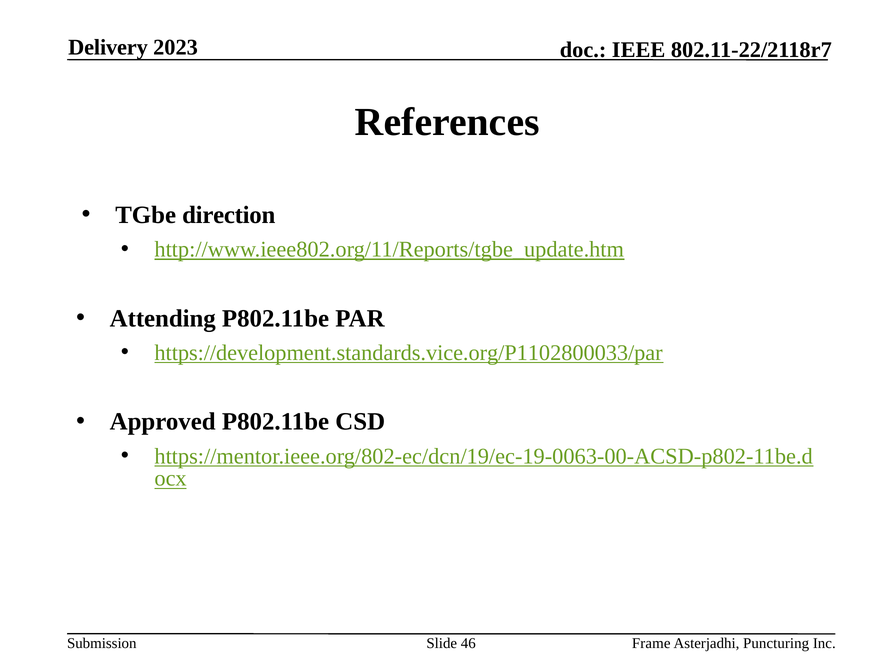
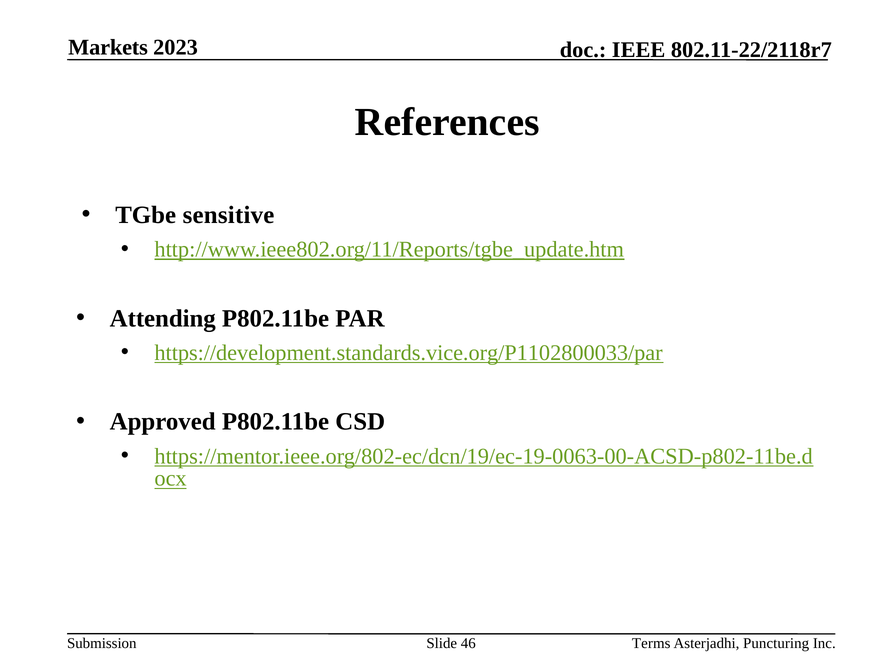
Delivery: Delivery -> Markets
direction: direction -> sensitive
Frame: Frame -> Terms
